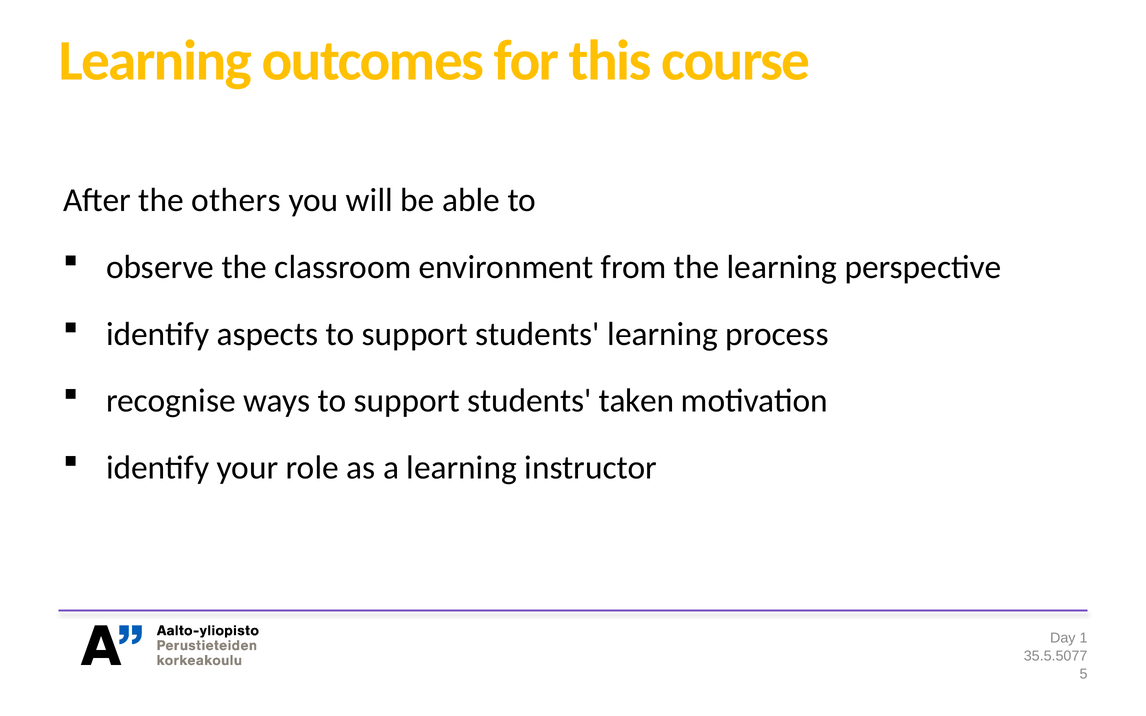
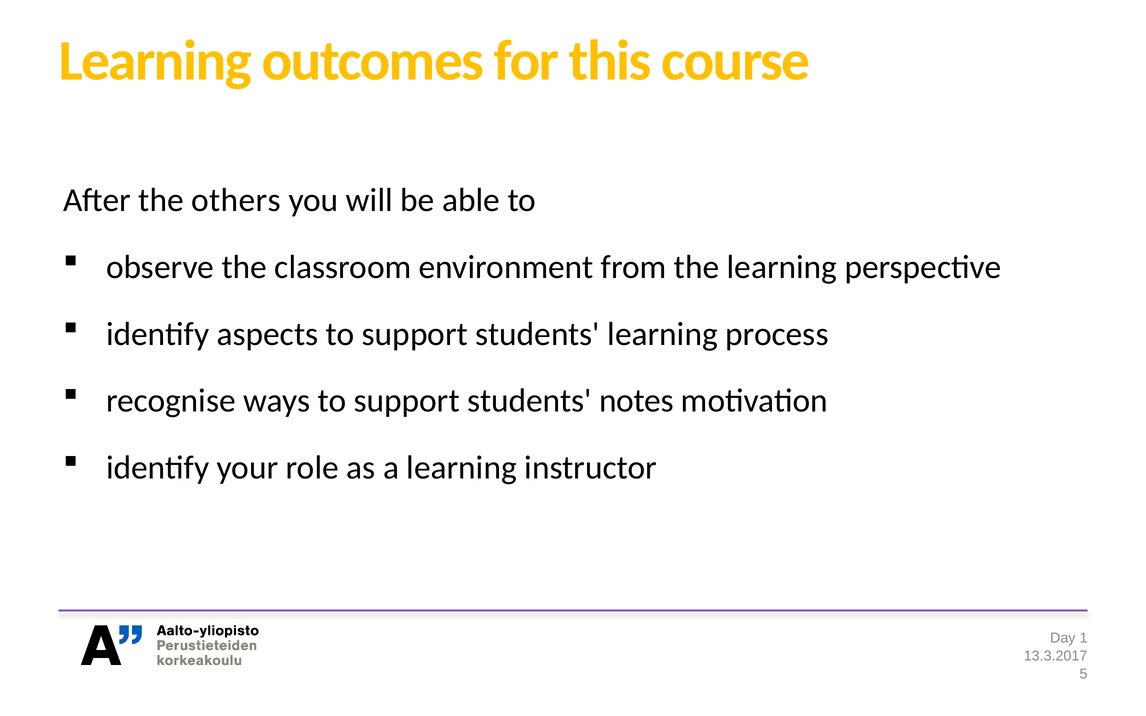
taken: taken -> notes
35.5.5077: 35.5.5077 -> 13.3.2017
